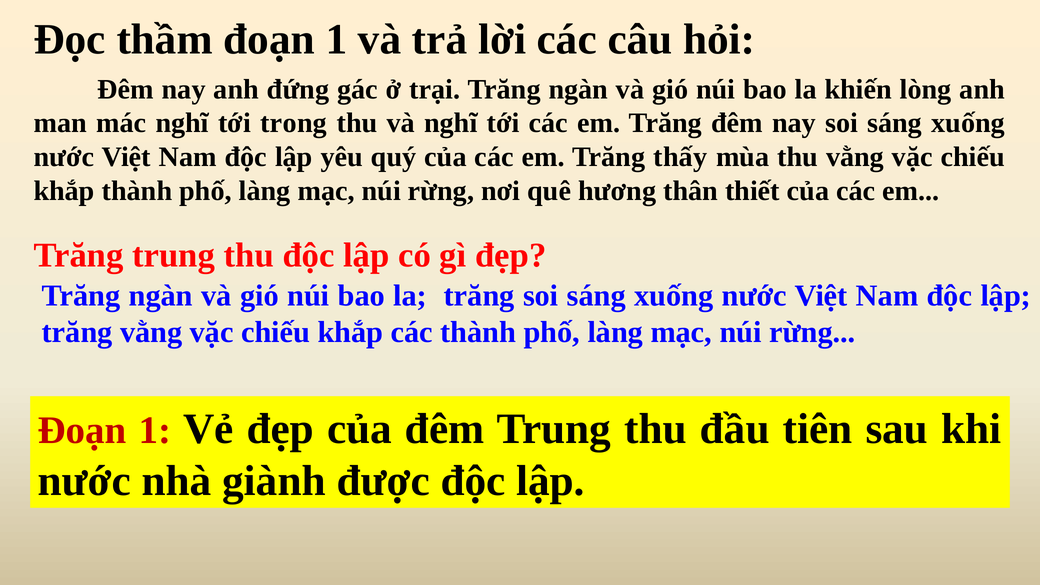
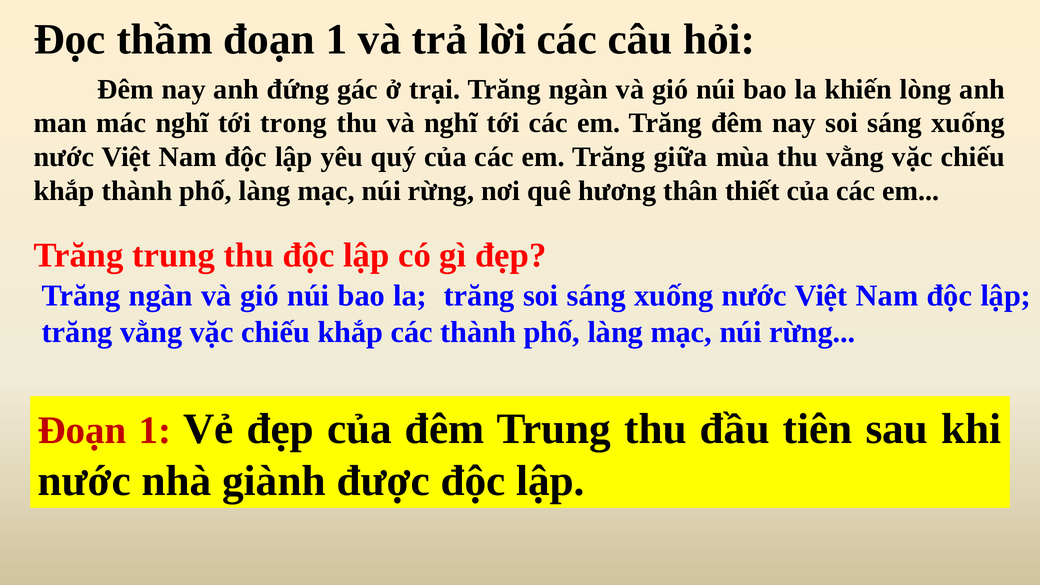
thấy: thấy -> giữa
